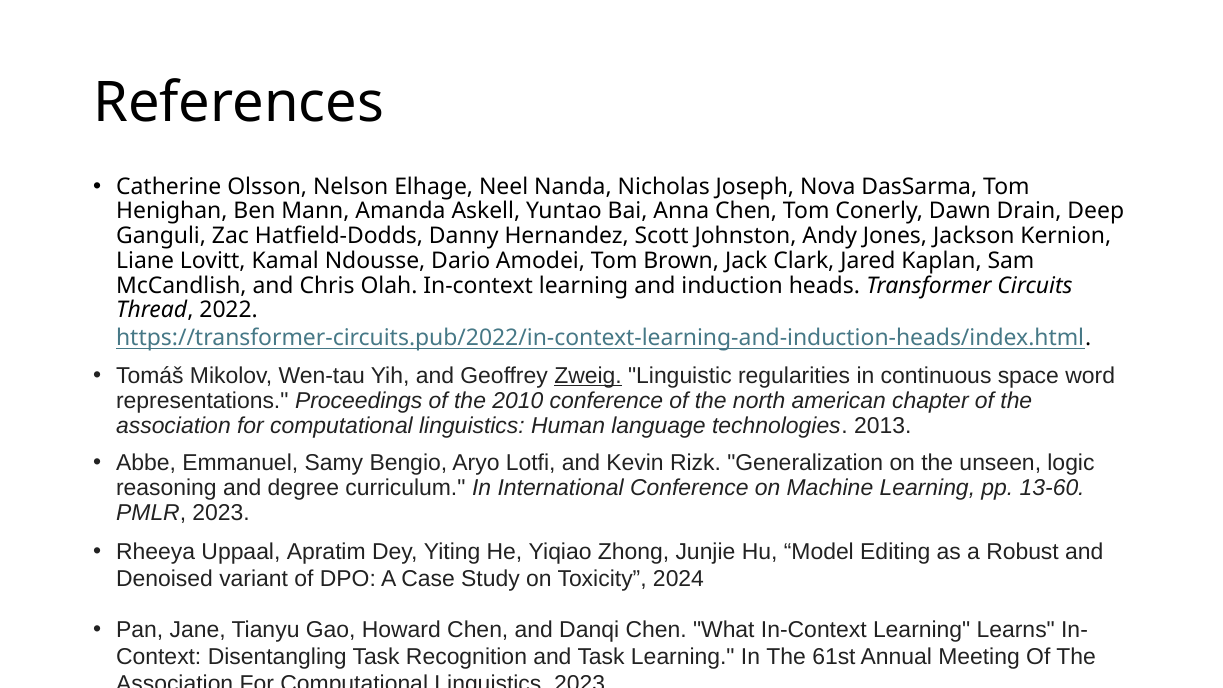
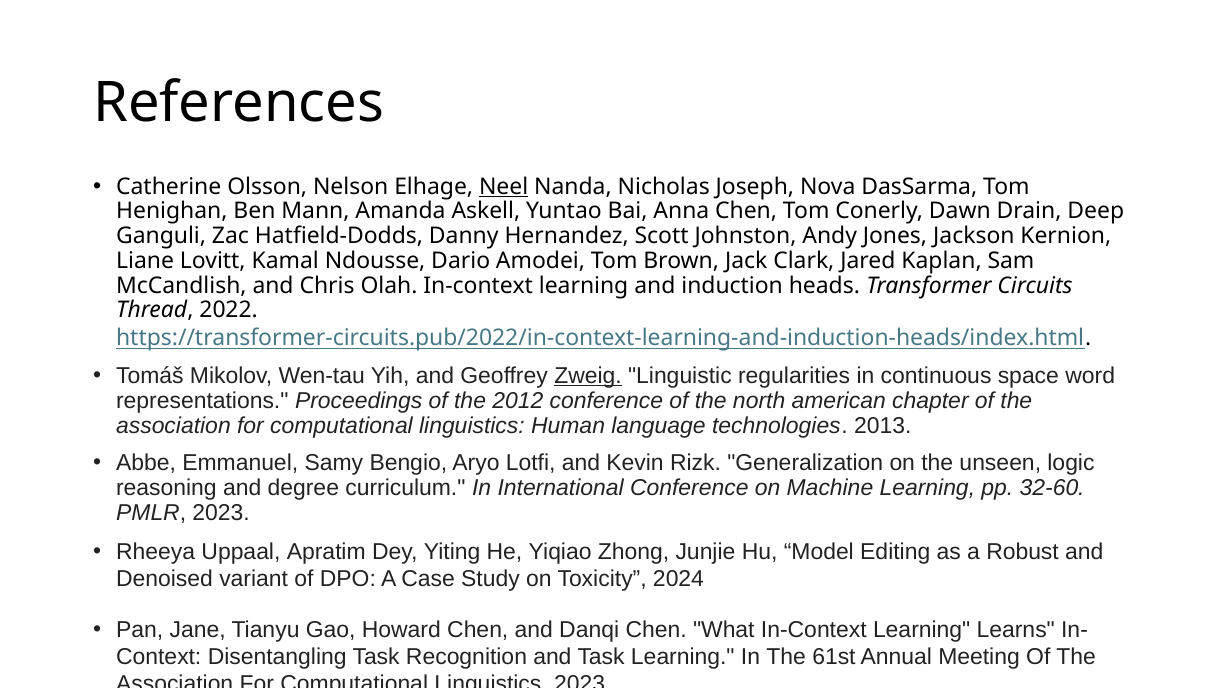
Neel underline: none -> present
2010: 2010 -> 2012
13-60: 13-60 -> 32-60
